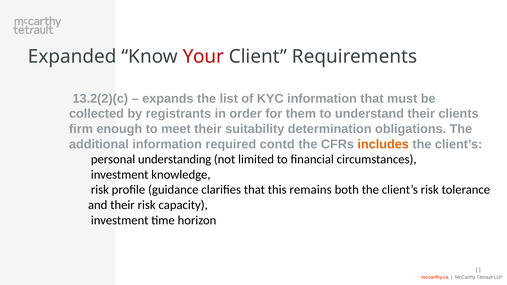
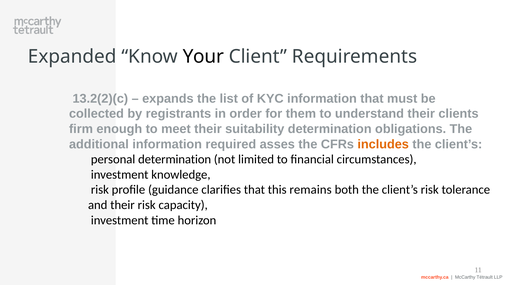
Your colour: red -> black
contd: contd -> asses
personal understanding: understanding -> determination
